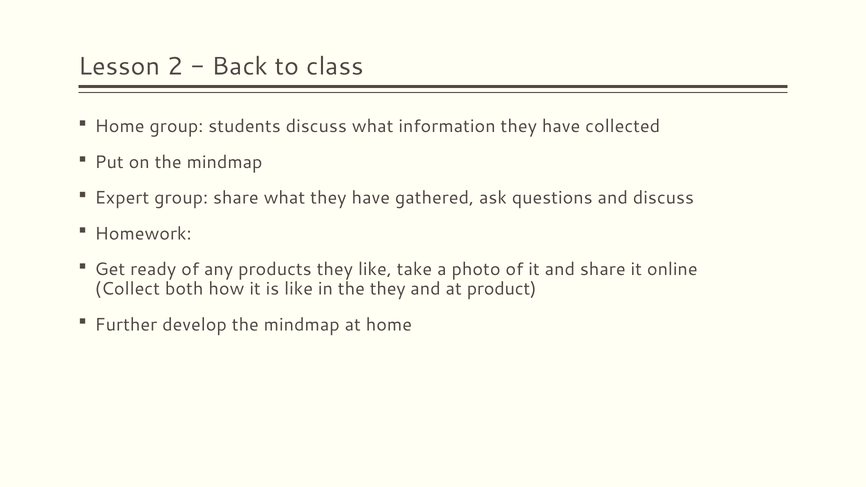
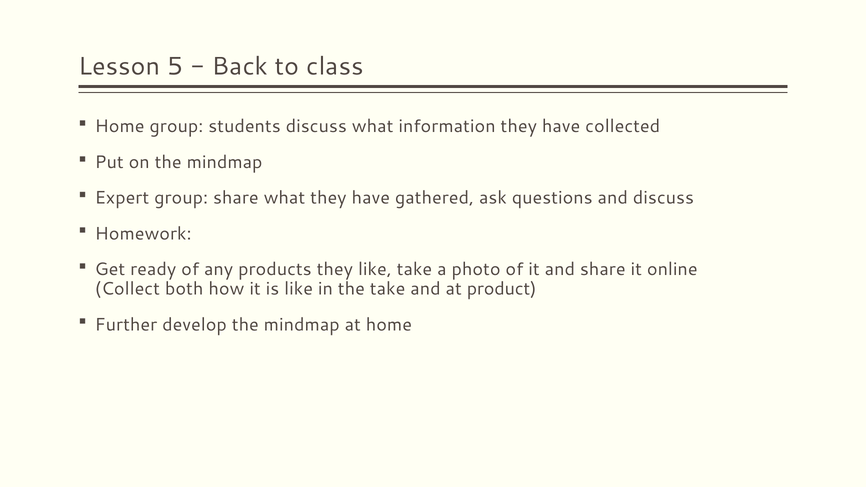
2: 2 -> 5
the they: they -> take
